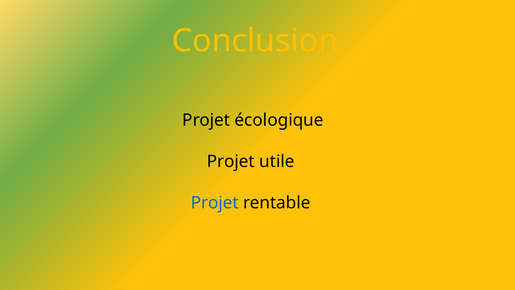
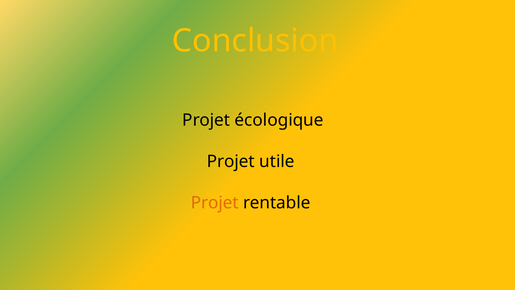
Projet at (215, 202) colour: blue -> orange
